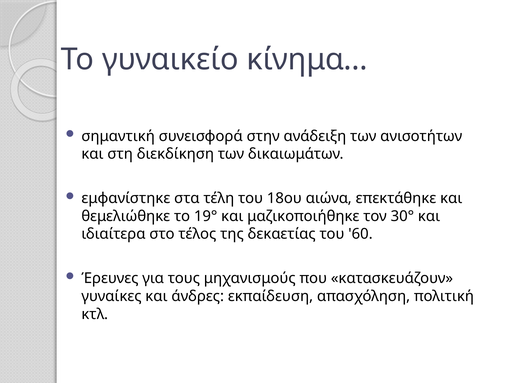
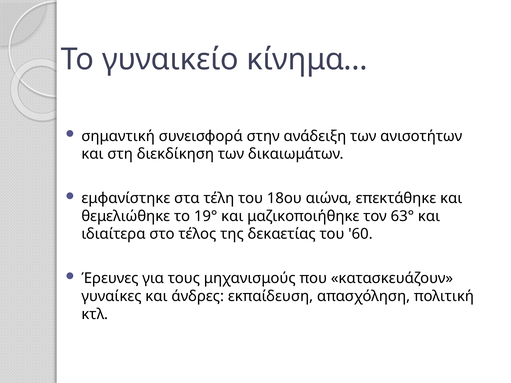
30°: 30° -> 63°
